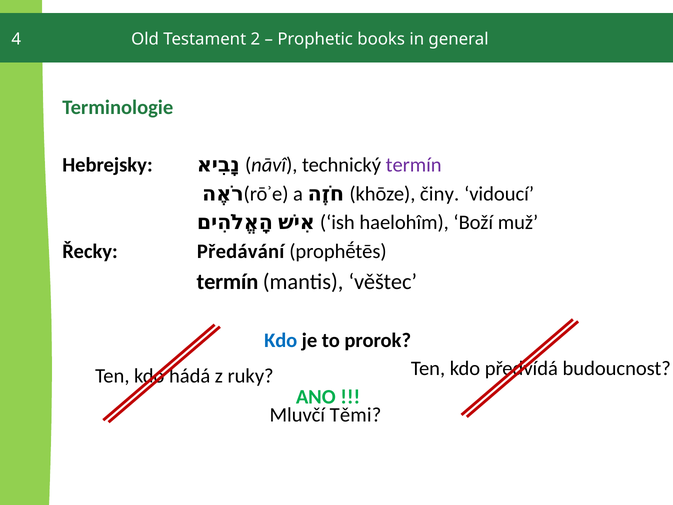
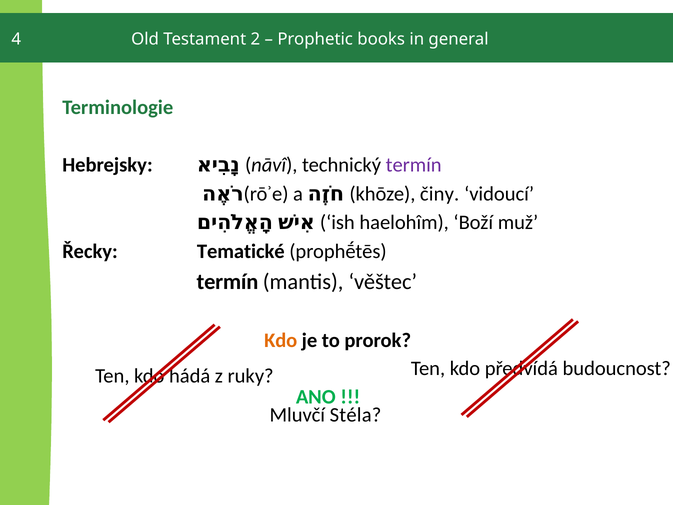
Předávání: Předávání -> Tematické
Kdo at (281, 340) colour: blue -> orange
Těmi: Těmi -> Stéla
